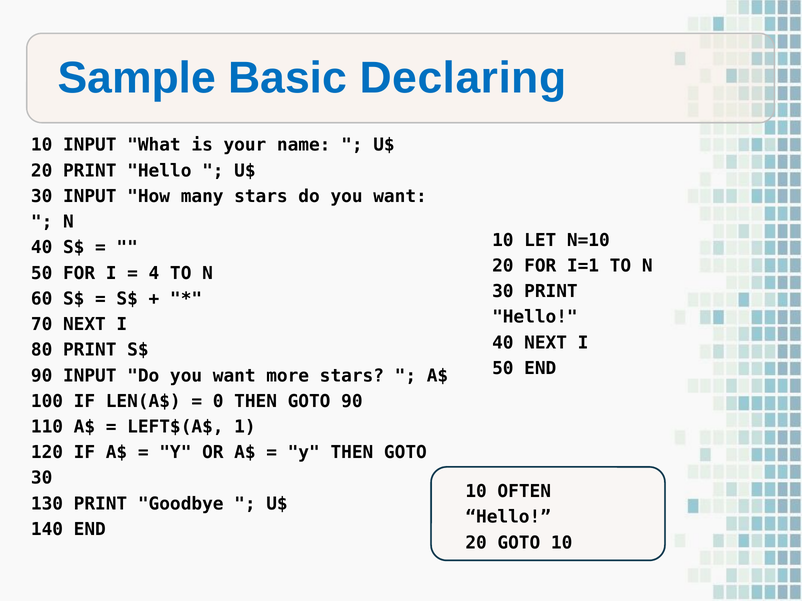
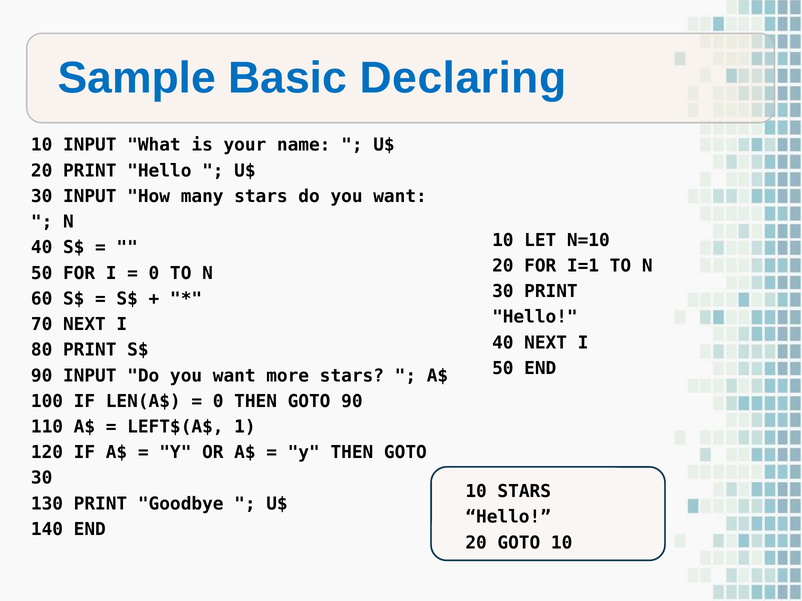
4 at (154, 273): 4 -> 0
10 OFTEN: OFTEN -> STARS
